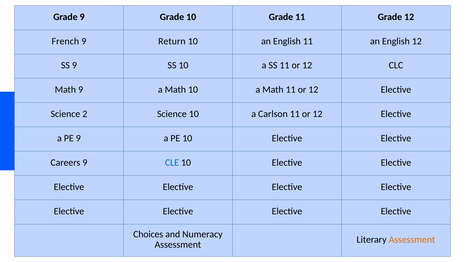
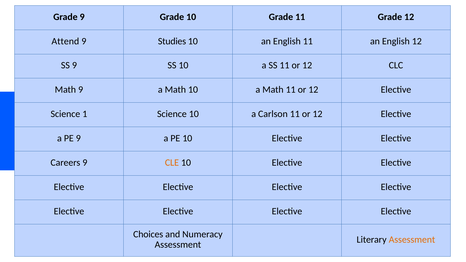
French: French -> Attend
Return: Return -> Studies
2: 2 -> 1
CLE colour: blue -> orange
